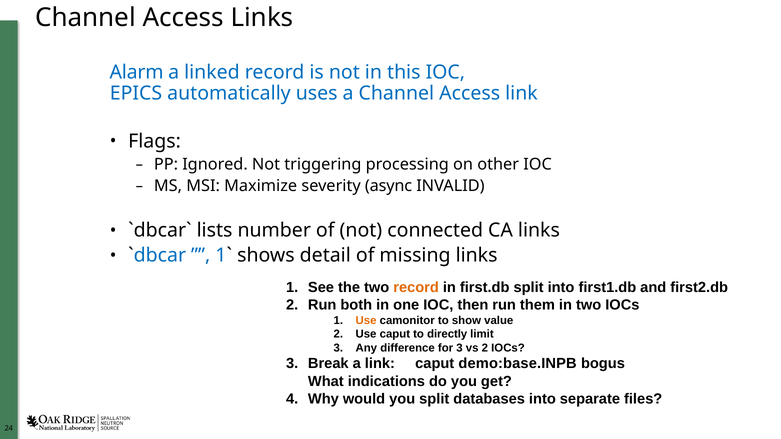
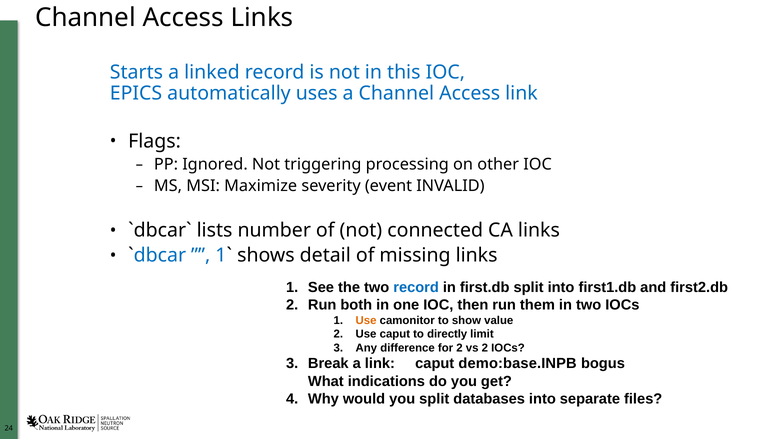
Alarm: Alarm -> Starts
async: async -> event
record at (416, 288) colour: orange -> blue
for 3: 3 -> 2
